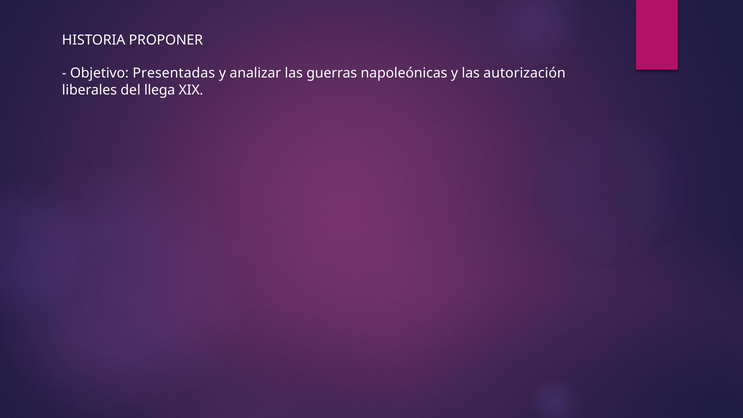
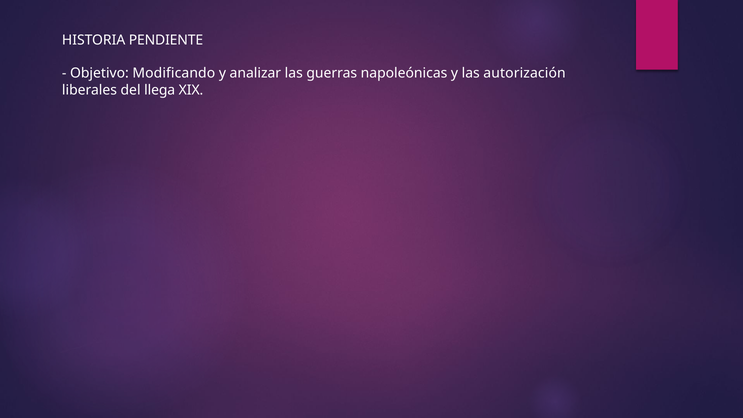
PROPONER: PROPONER -> PENDIENTE
Presentadas: Presentadas -> Modificando
